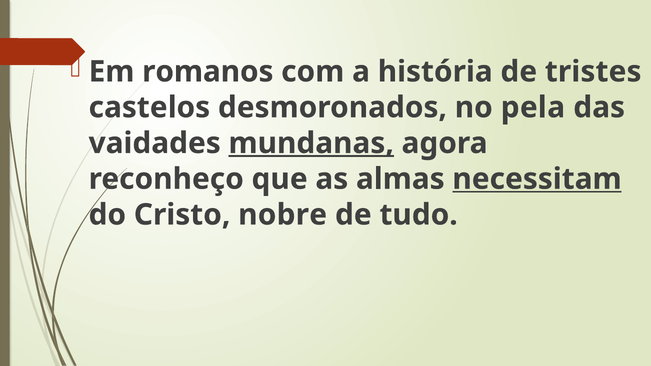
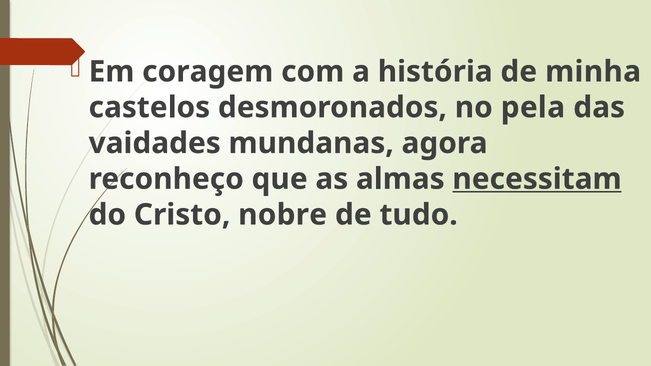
romanos: romanos -> coragem
tristes: tristes -> minha
mundanas underline: present -> none
